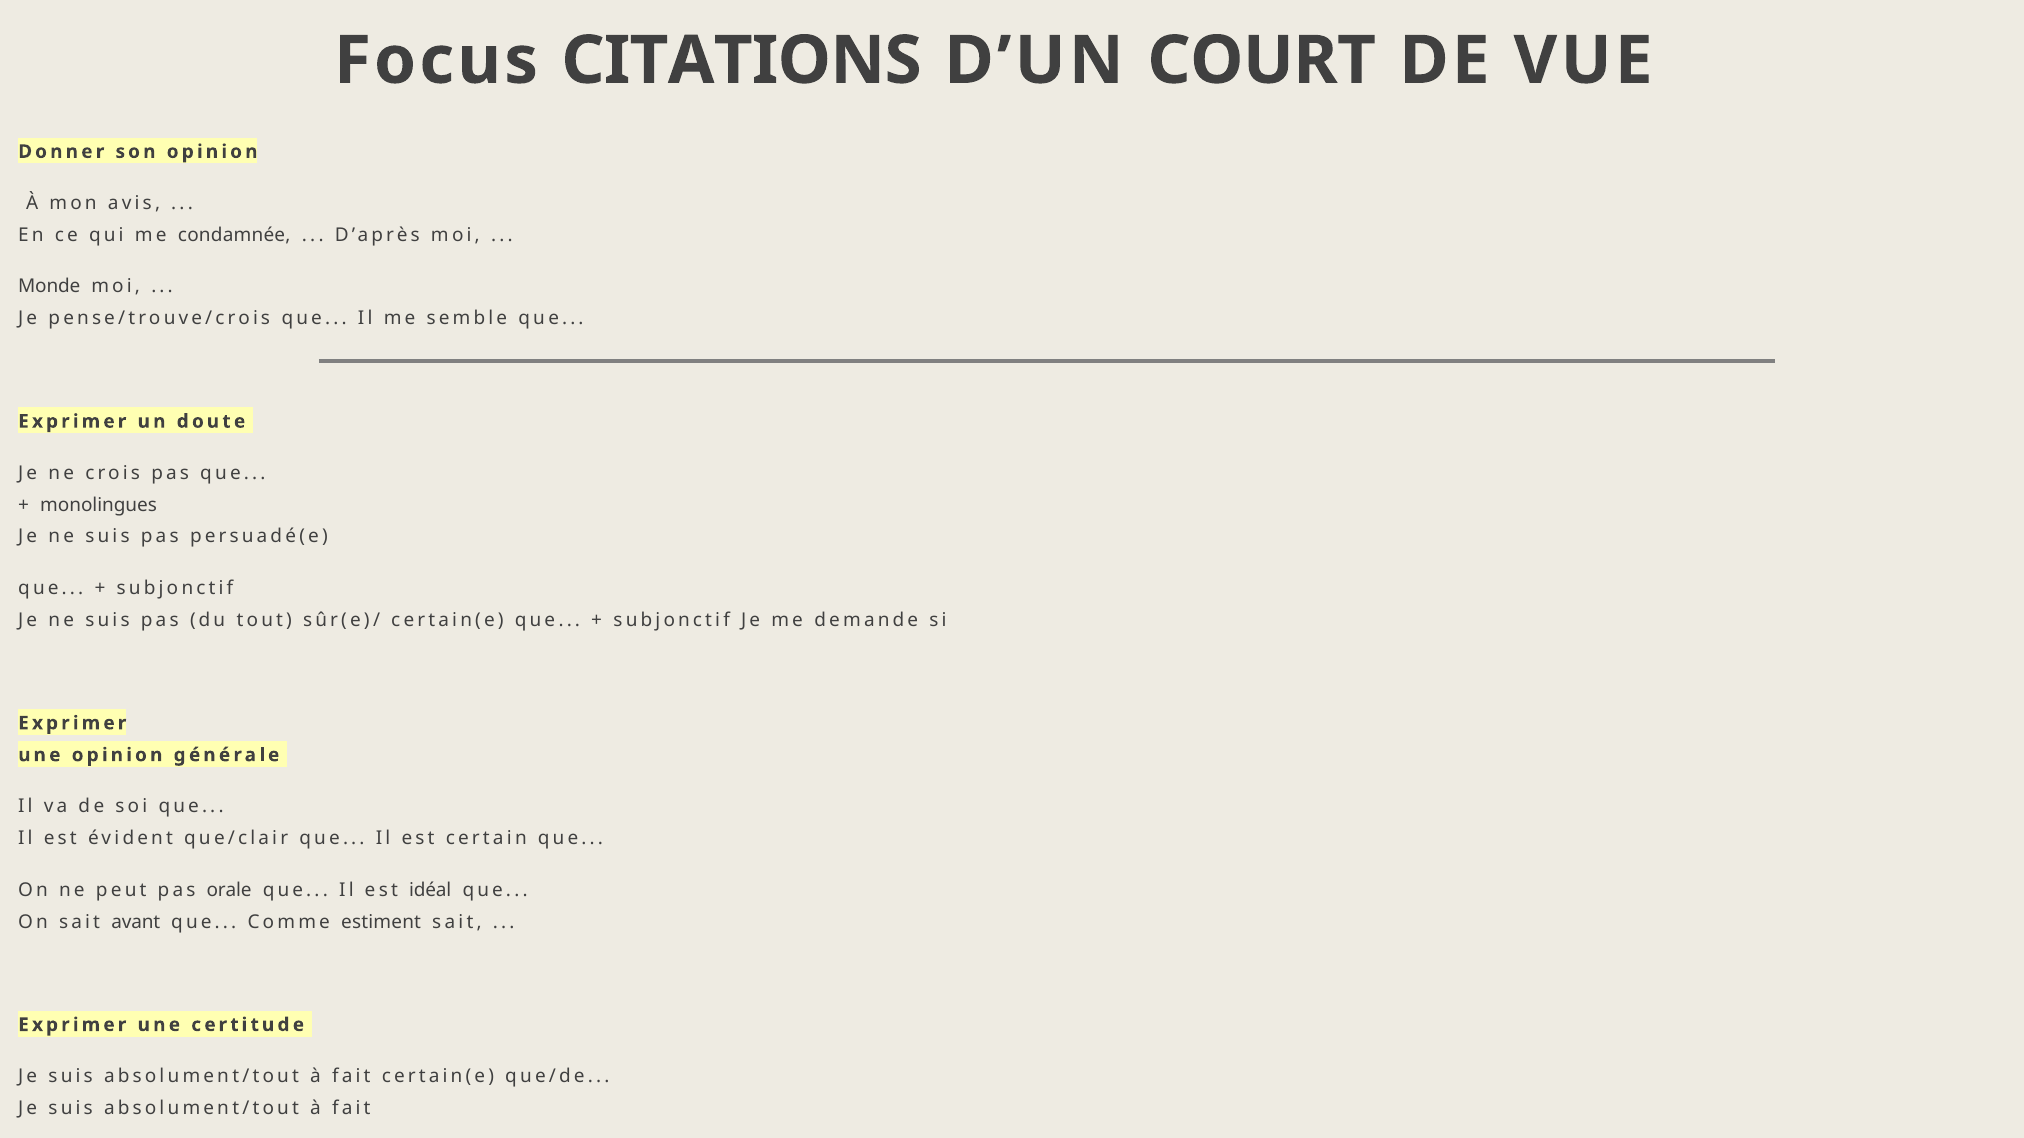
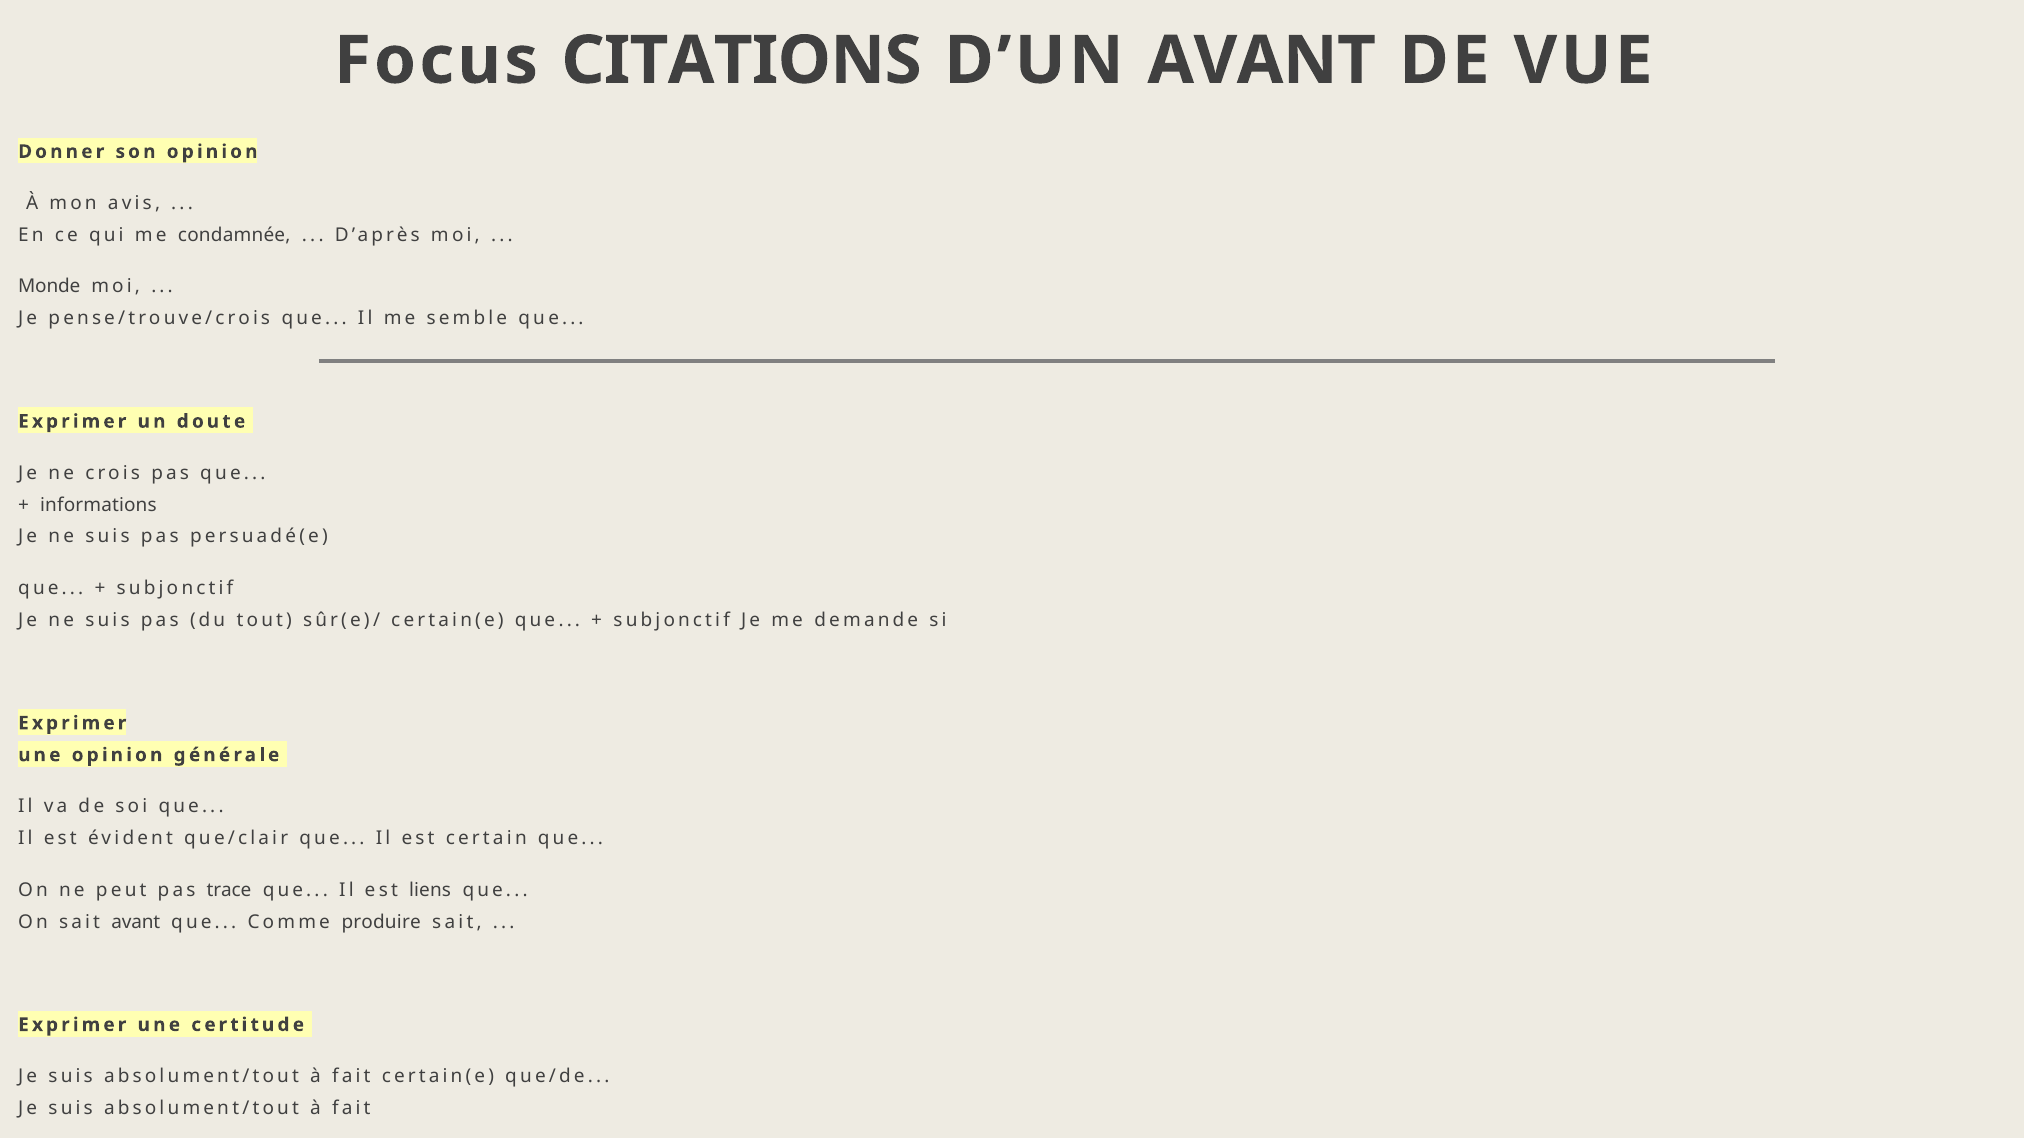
D’UN COURT: COURT -> AVANT
monolingues: monolingues -> informations
orale: orale -> trace
idéal: idéal -> liens
estiment: estiment -> produire
